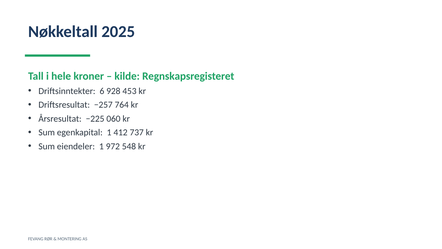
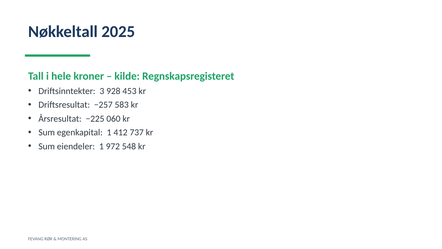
6: 6 -> 3
764: 764 -> 583
